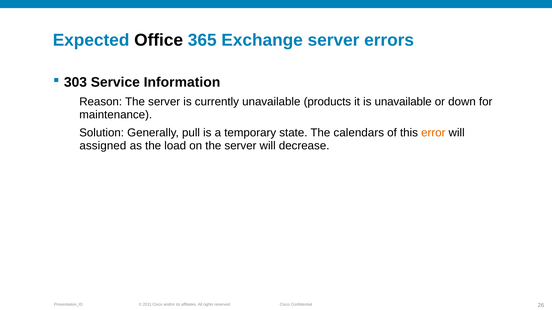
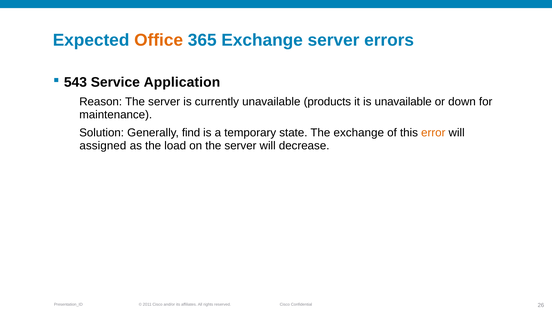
Office colour: black -> orange
303: 303 -> 543
Information: Information -> Application
pull: pull -> find
The calendars: calendars -> exchange
